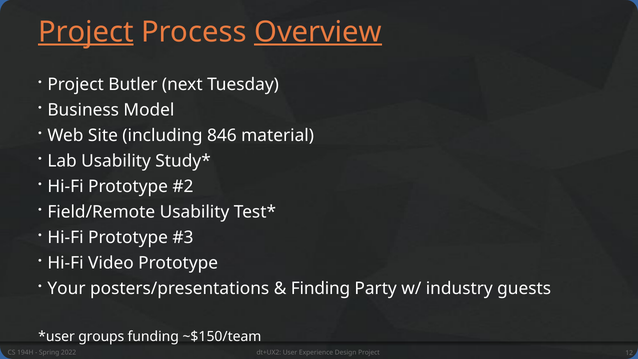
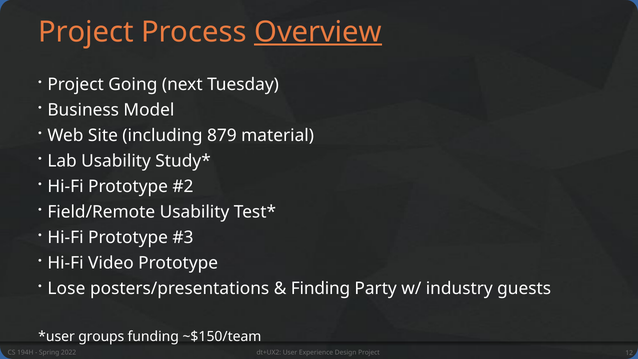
Project at (86, 32) underline: present -> none
Butler: Butler -> Going
846: 846 -> 879
Your: Your -> Lose
